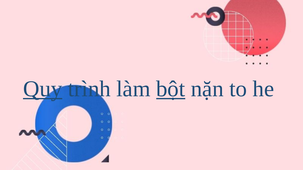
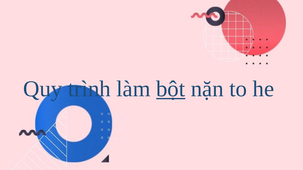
Quy underline: present -> none
